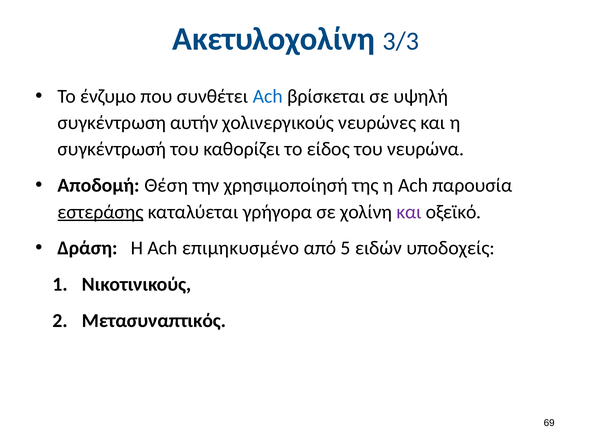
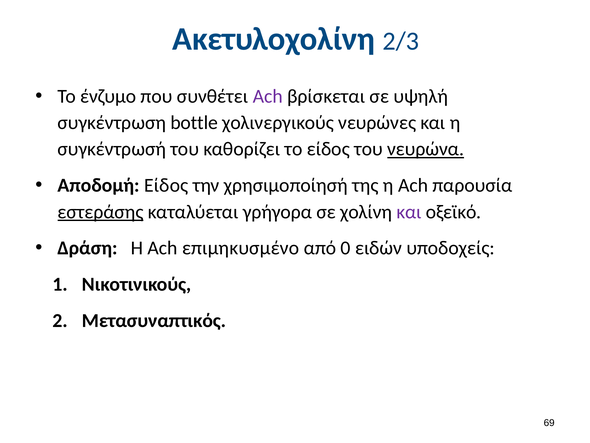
3/3: 3/3 -> 2/3
Ach at (268, 96) colour: blue -> purple
αυτήν: αυτήν -> bottle
νευρώνα underline: none -> present
Αποδομή Θέση: Θέση -> Είδος
5: 5 -> 0
